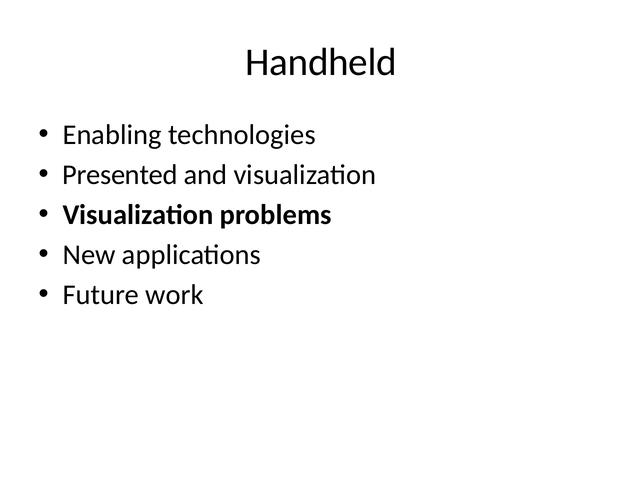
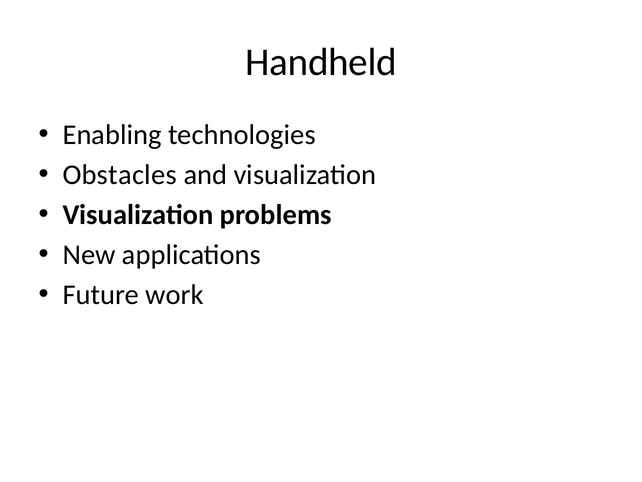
Presented: Presented -> Obstacles
